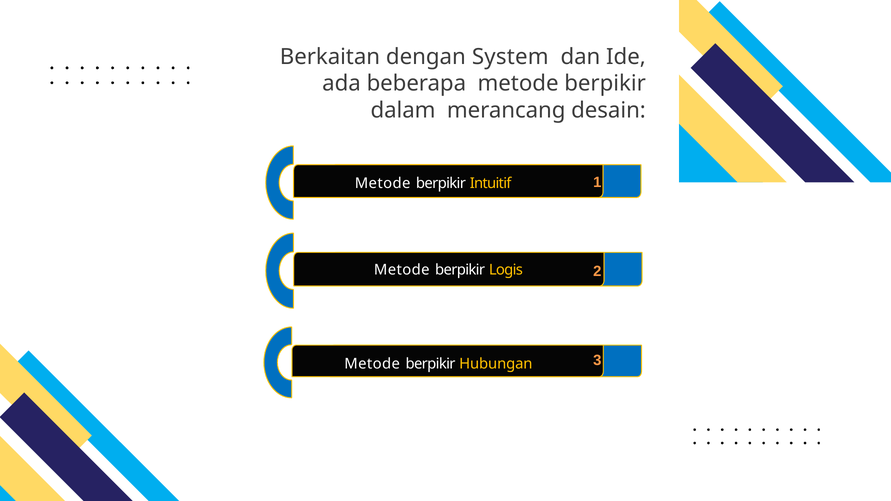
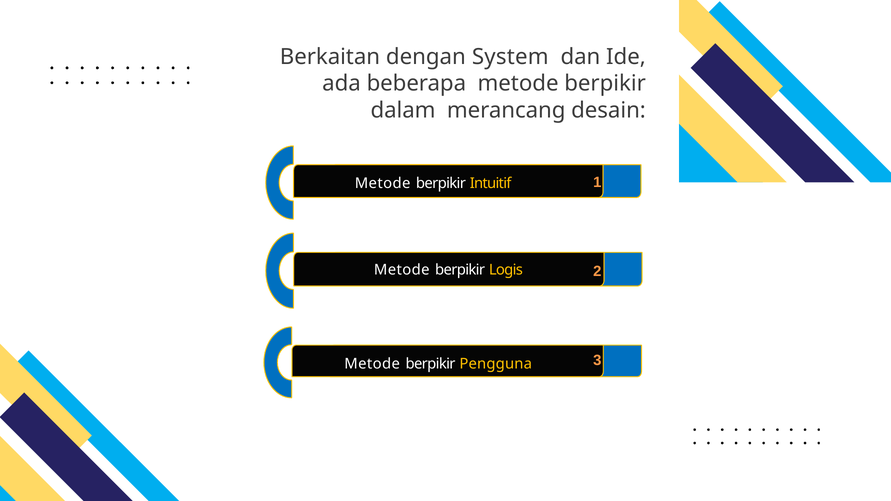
Hubungan: Hubungan -> Pengguna
